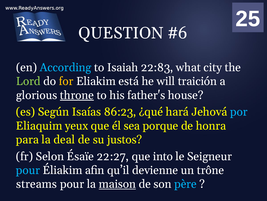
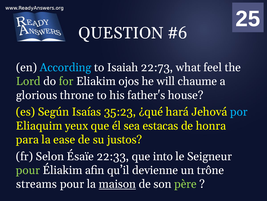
22:83: 22:83 -> 22:73
city: city -> feel
for colour: yellow -> light green
está: está -> ojos
traición: traición -> chaume
throne underline: present -> none
86:23: 86:23 -> 35:23
porque: porque -> estacas
deal: deal -> ease
22:27: 22:27 -> 22:33
pour at (28, 170) colour: light blue -> light green
père colour: light blue -> light green
